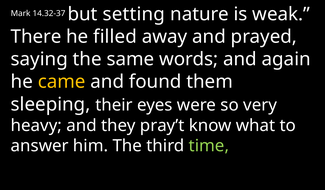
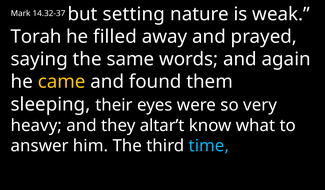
There: There -> Torah
pray’t: pray’t -> altar’t
time colour: light green -> light blue
